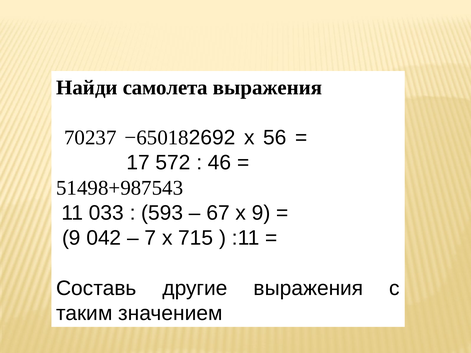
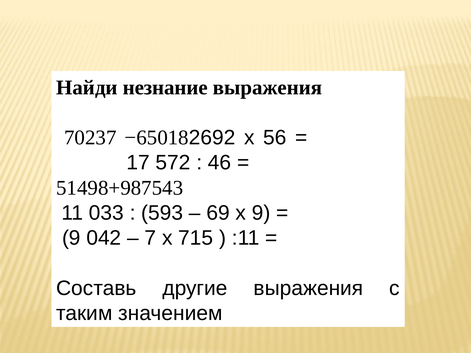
самолета: самолета -> незнание
67: 67 -> 69
